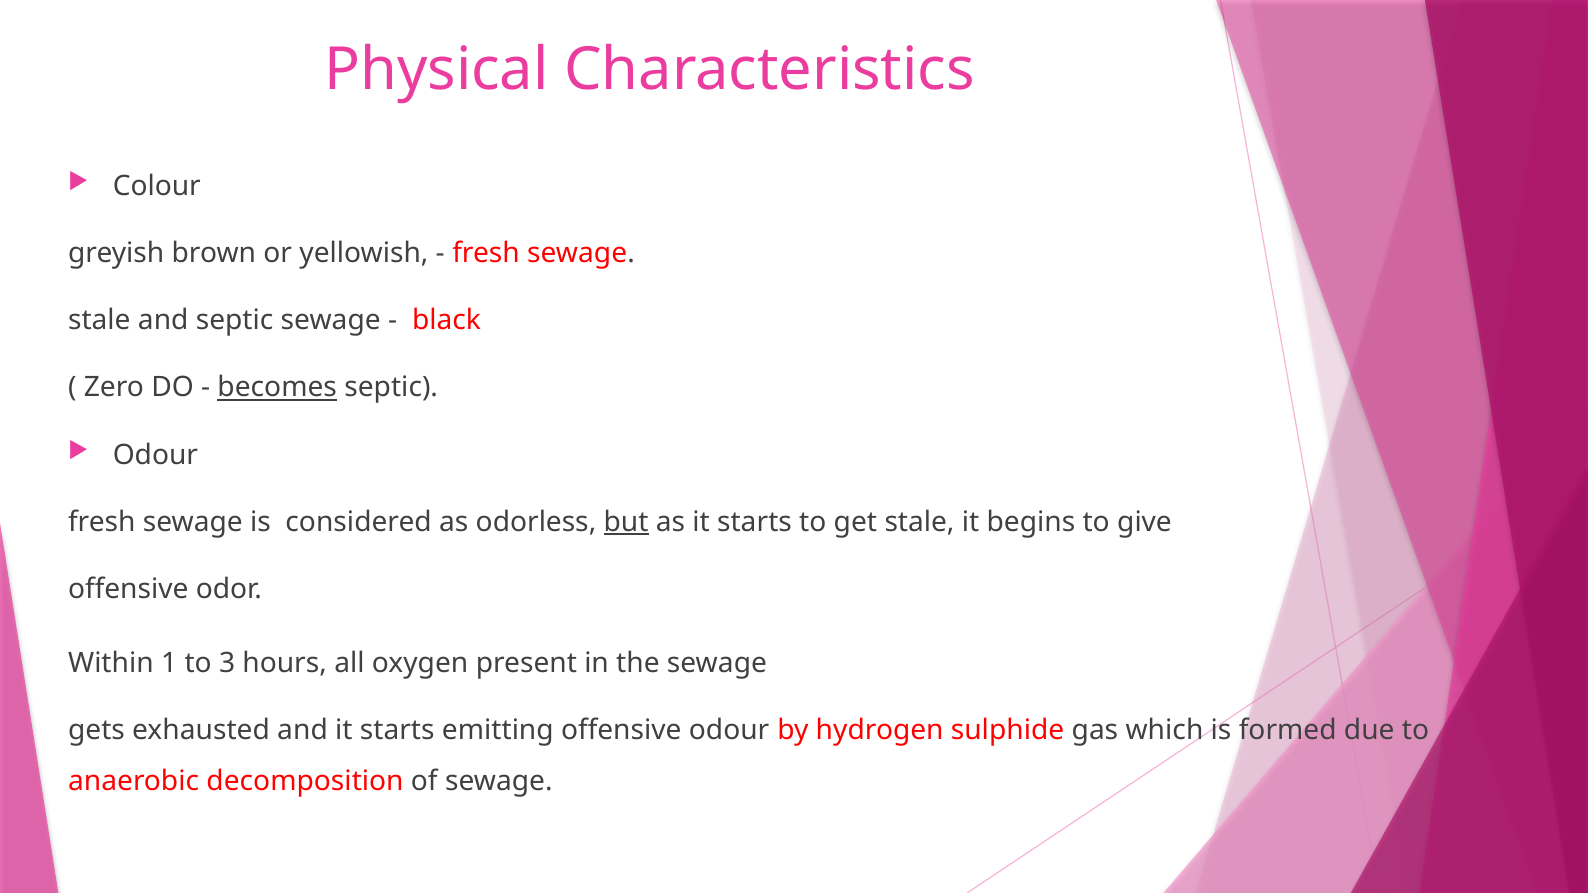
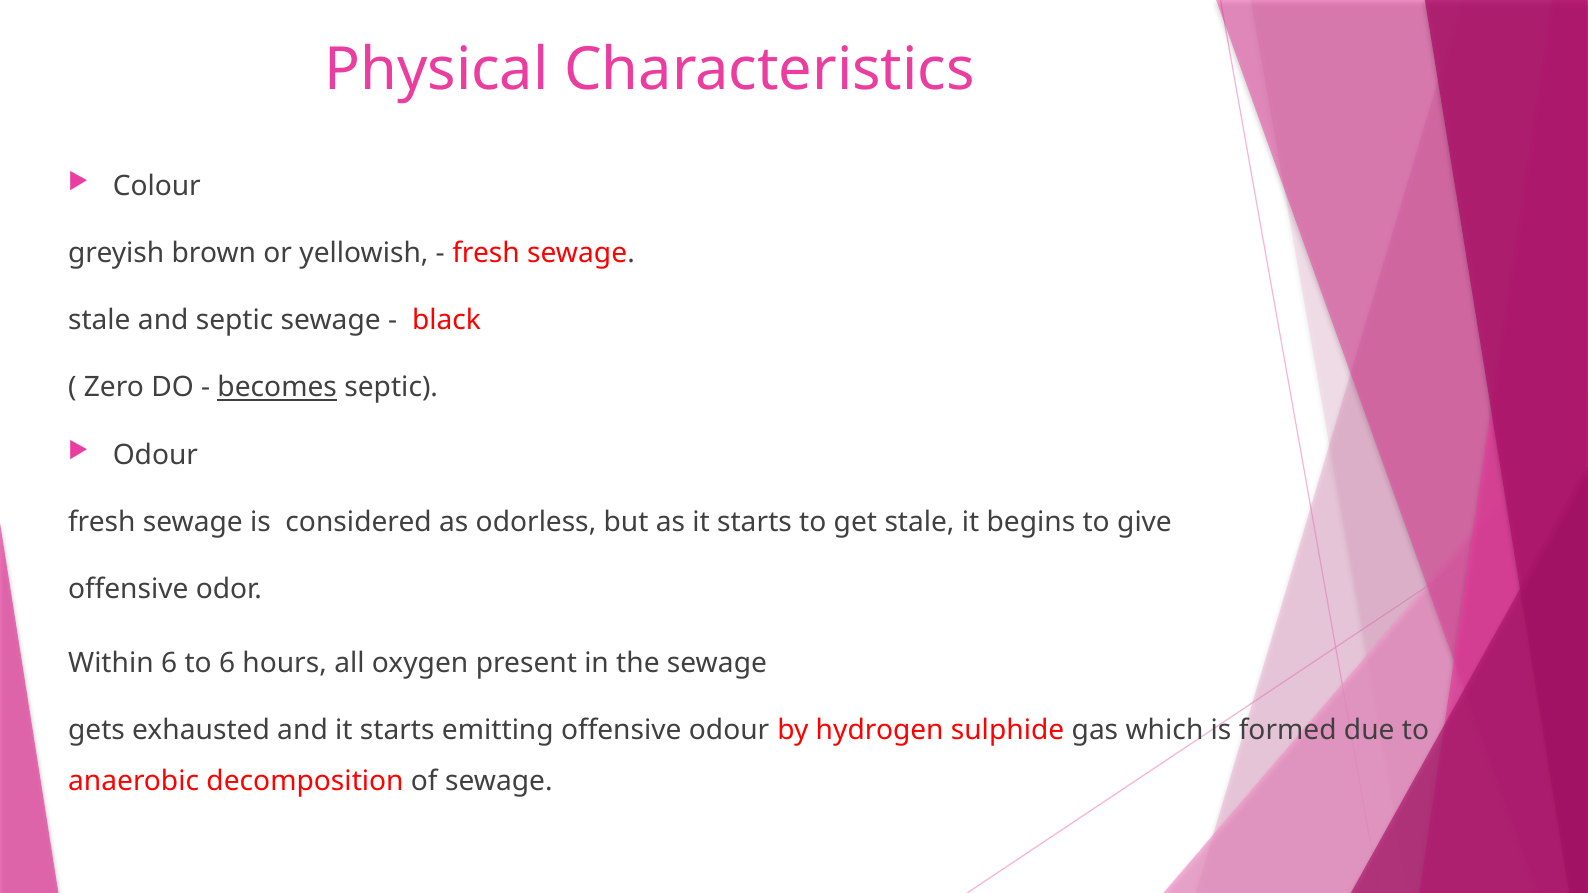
but underline: present -> none
Within 1: 1 -> 6
to 3: 3 -> 6
